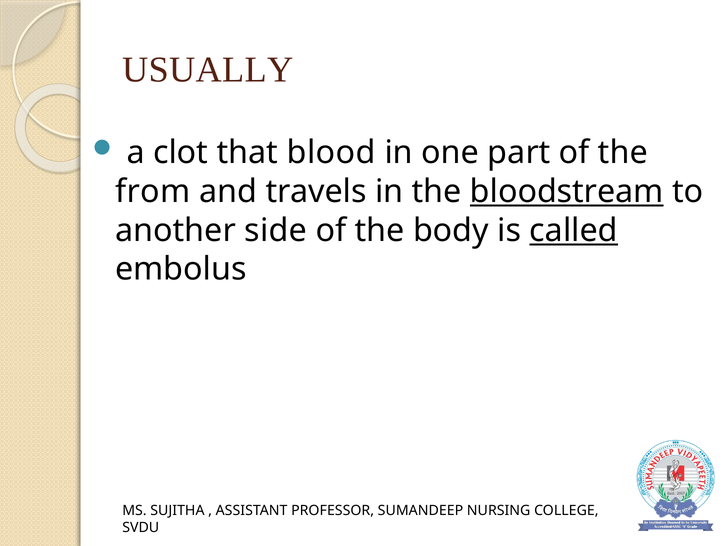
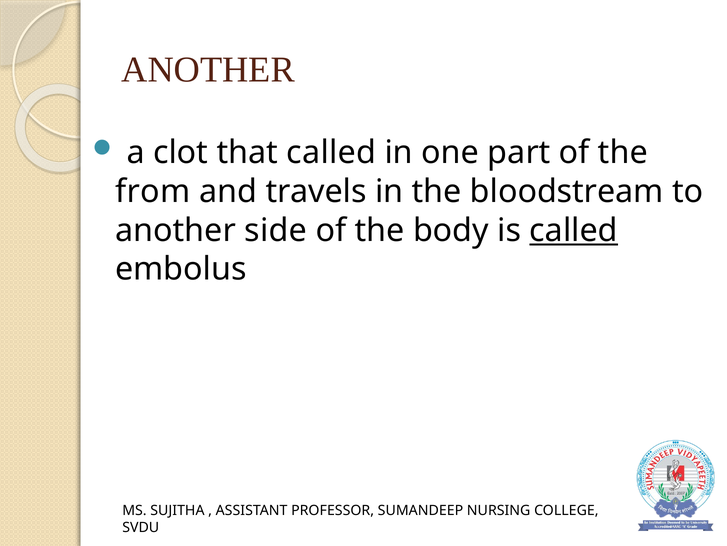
USUALLY at (208, 70): USUALLY -> ANOTHER
that blood: blood -> called
bloodstream underline: present -> none
